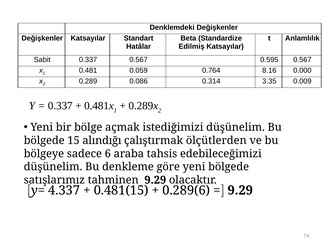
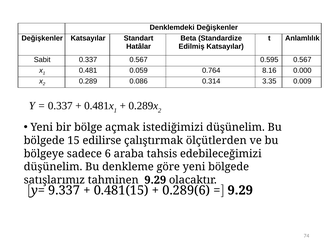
alındığı: alındığı -> edilirse
4.337: 4.337 -> 9.337
